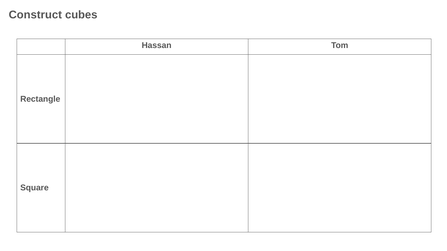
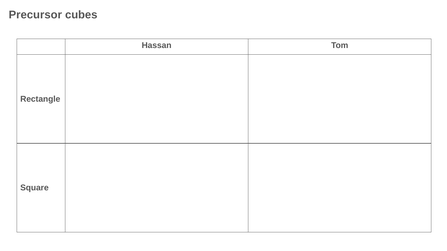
Construct: Construct -> Precursor
